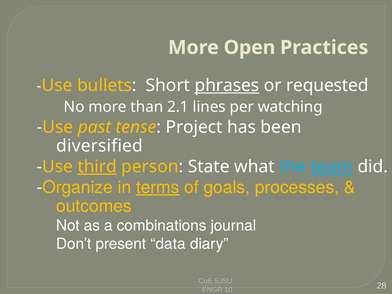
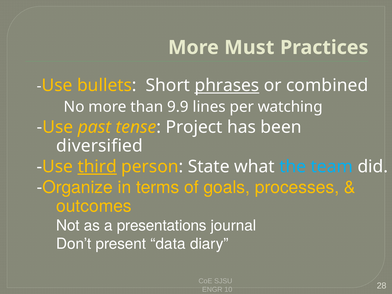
Open: Open -> Must
requested: requested -> combined
2.1: 2.1 -> 9.9
team underline: present -> none
terms underline: present -> none
combinations: combinations -> presentations
